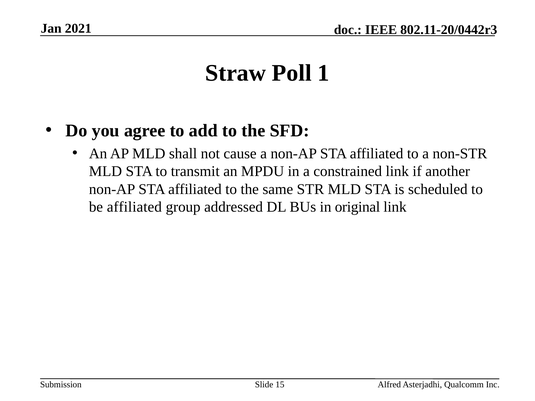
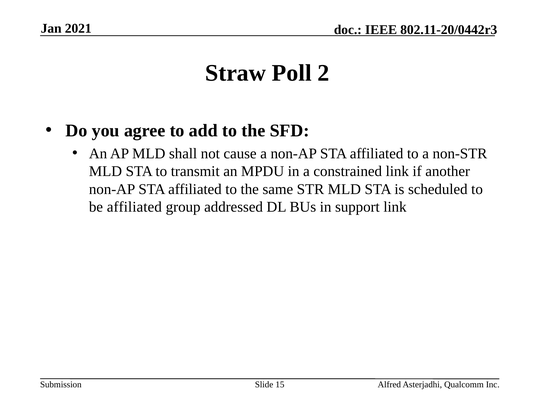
1: 1 -> 2
original: original -> support
